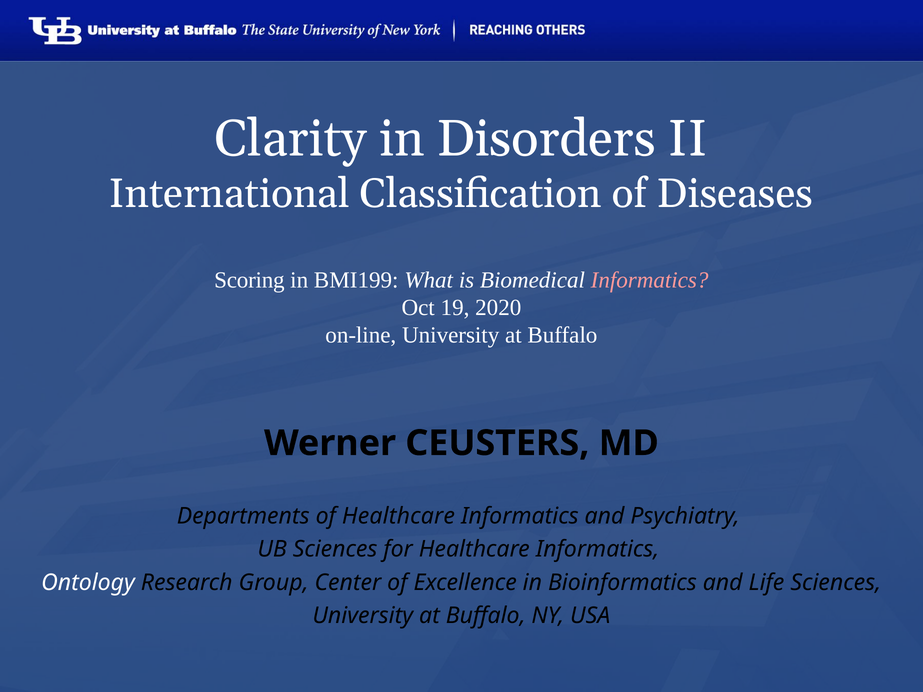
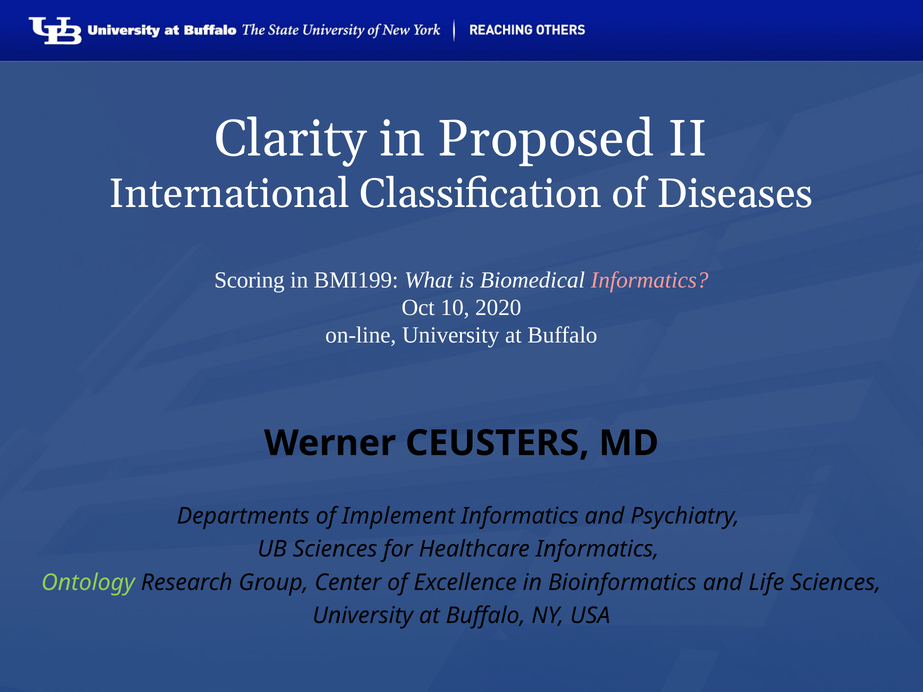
Disorders: Disorders -> Proposed
19: 19 -> 10
of Healthcare: Healthcare -> Implement
Ontology colour: white -> light green
